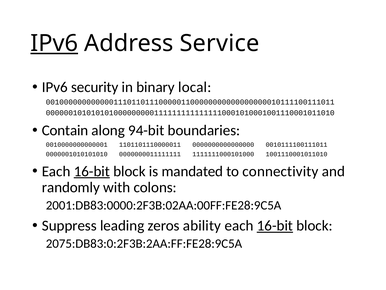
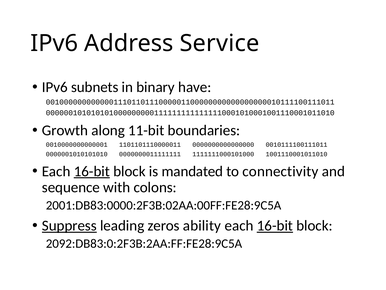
IPv6 at (54, 43) underline: present -> none
security: security -> subnets
local: local -> have
Contain: Contain -> Growth
94-bit: 94-bit -> 11-bit
randomly: randomly -> sequence
Suppress underline: none -> present
2075:DB83:0:2F3B:2AA:FF:FE28:9C5A: 2075:DB83:0:2F3B:2AA:FF:FE28:9C5A -> 2092:DB83:0:2F3B:2AA:FF:FE28:9C5A
